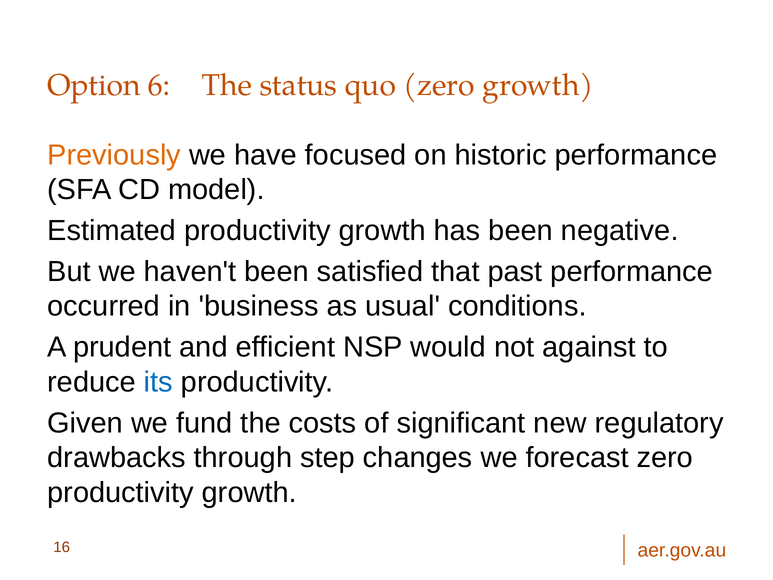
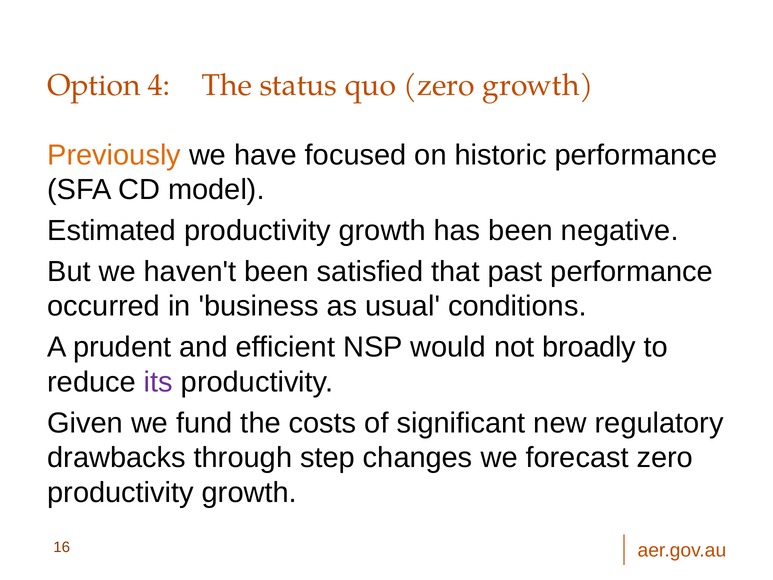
6: 6 -> 4
against: against -> broadly
its colour: blue -> purple
